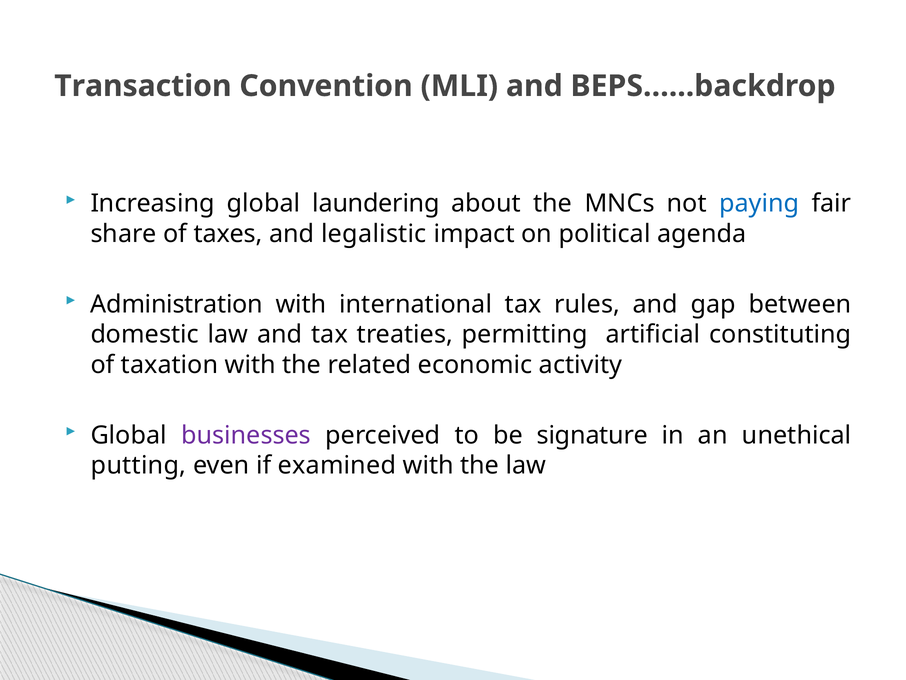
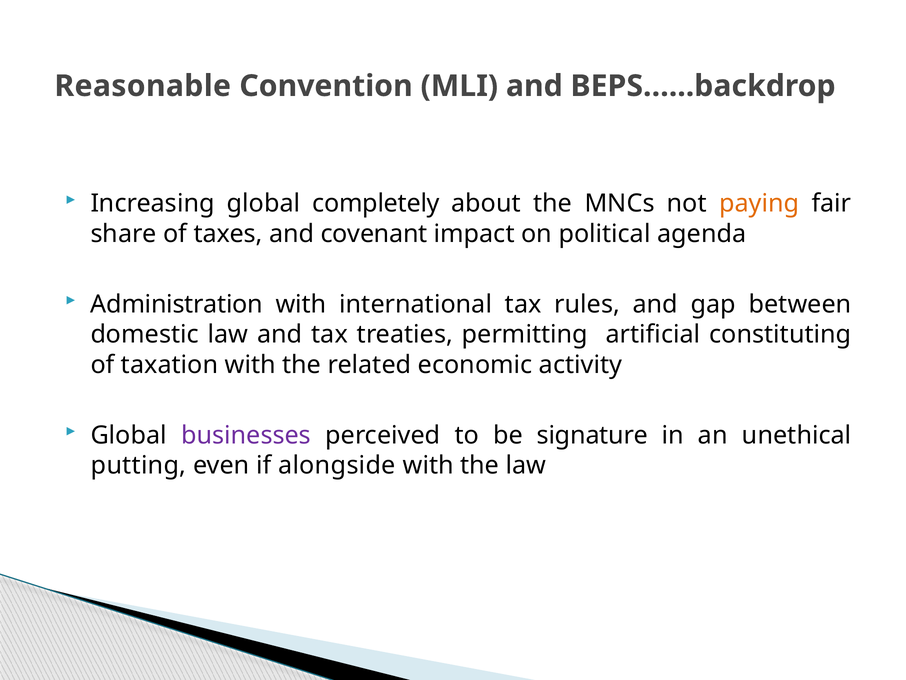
Transaction: Transaction -> Reasonable
laundering: laundering -> completely
paying colour: blue -> orange
legalistic: legalistic -> covenant
examined: examined -> alongside
